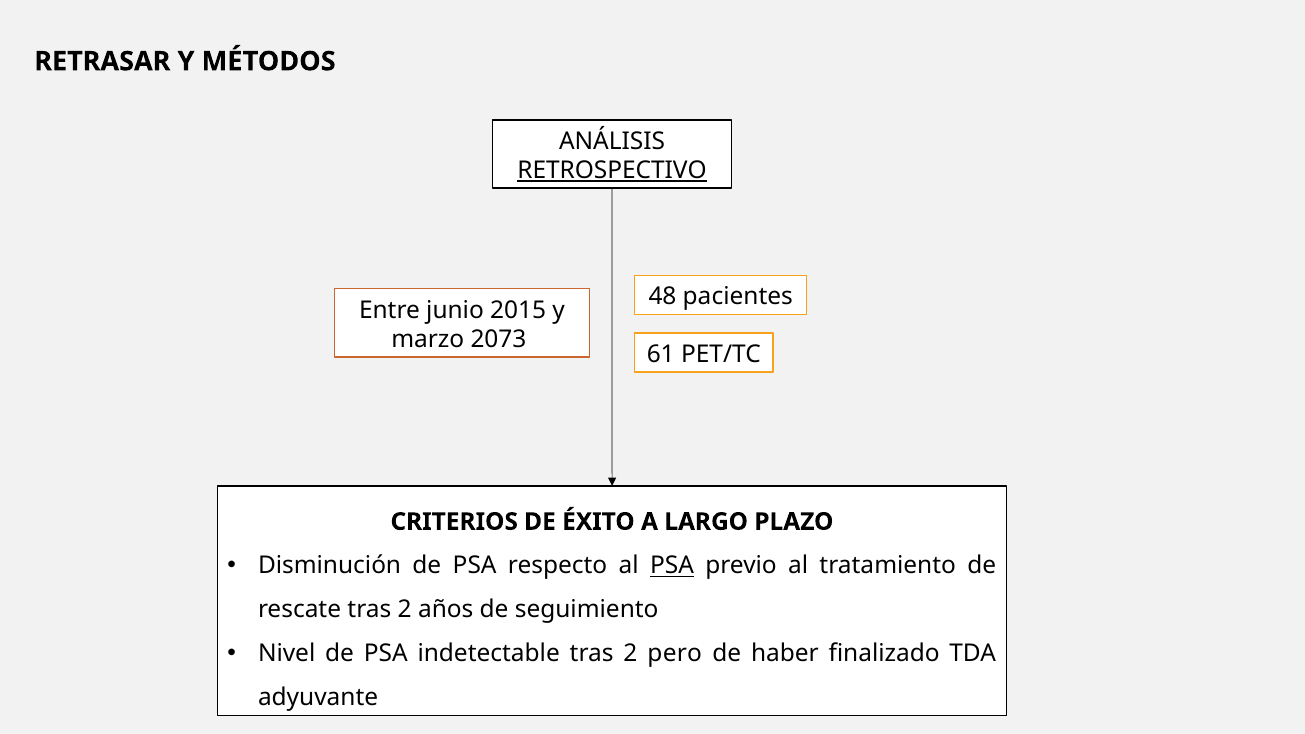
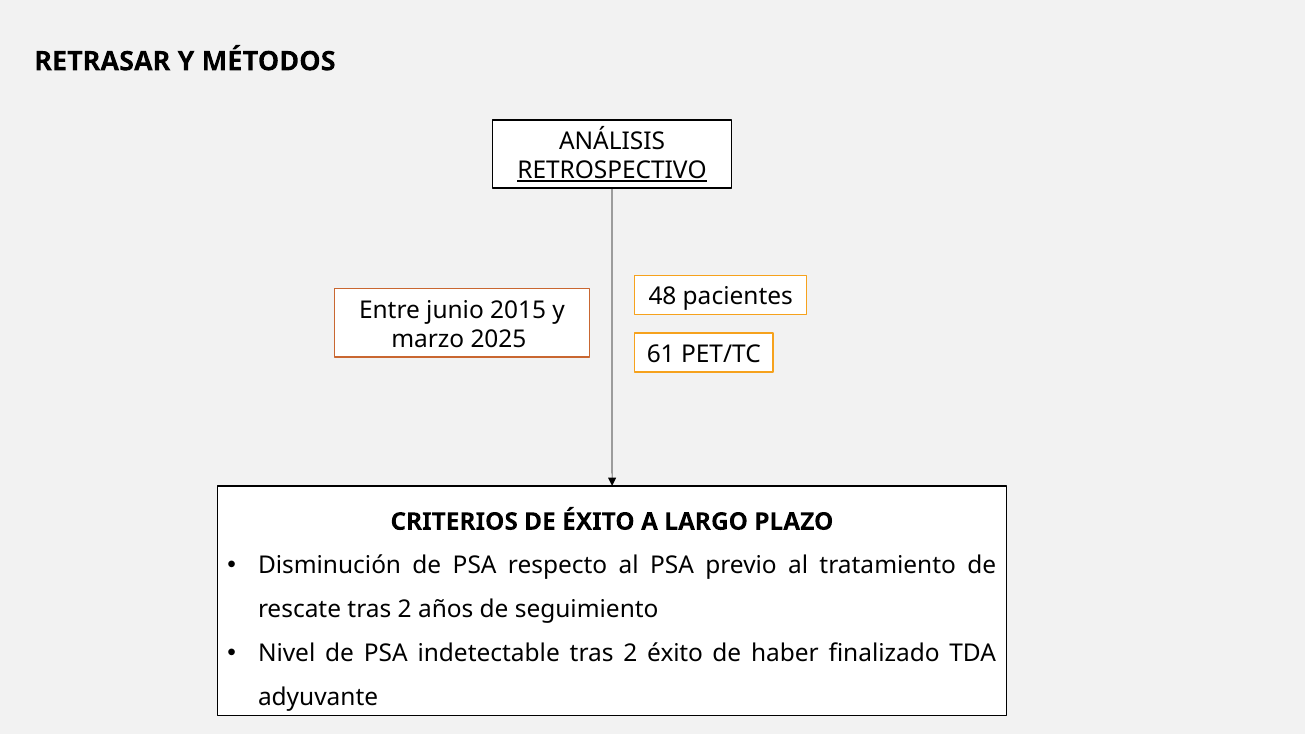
2073: 2073 -> 2025
PSA at (672, 566) underline: present -> none
2 pero: pero -> éxito
